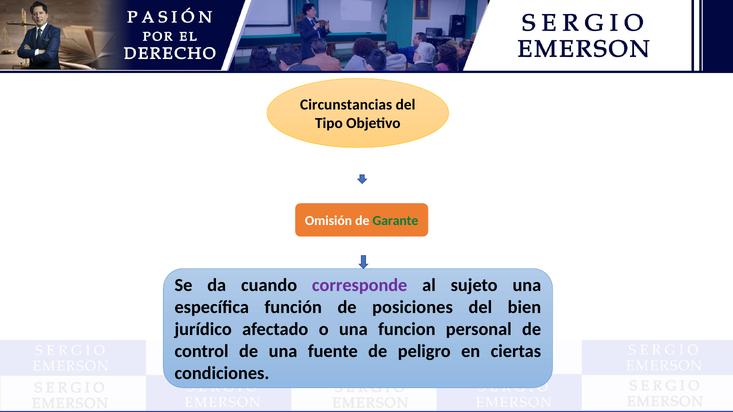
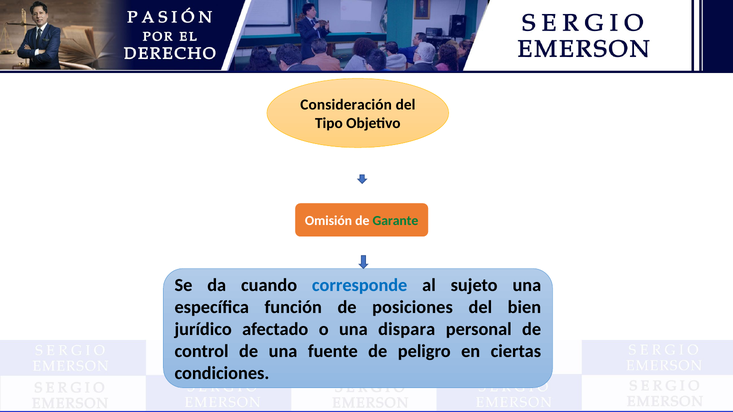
Circunstancias: Circunstancias -> Consideración
corresponde colour: purple -> blue
funcion: funcion -> dispara
